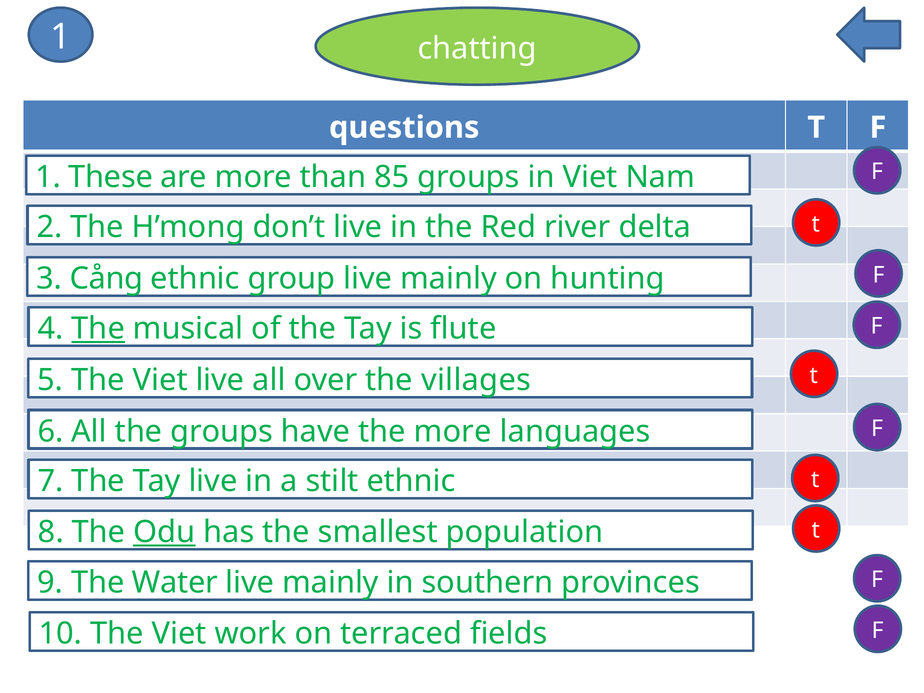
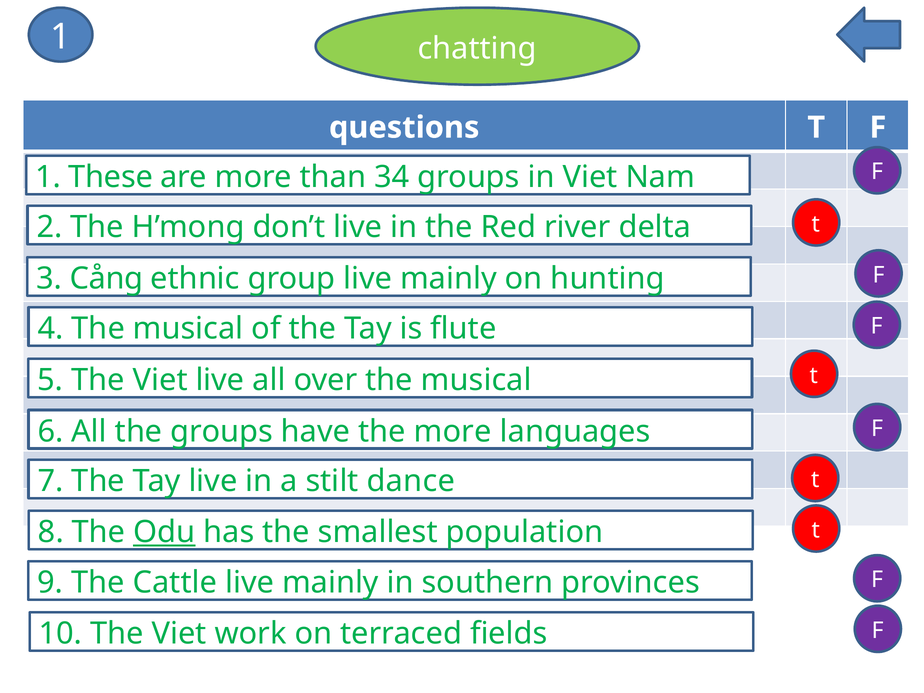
85: 85 -> 34
The at (98, 329) underline: present -> none
over the villages: villages -> musical
stilt ethnic: ethnic -> dance
Water: Water -> Cattle
